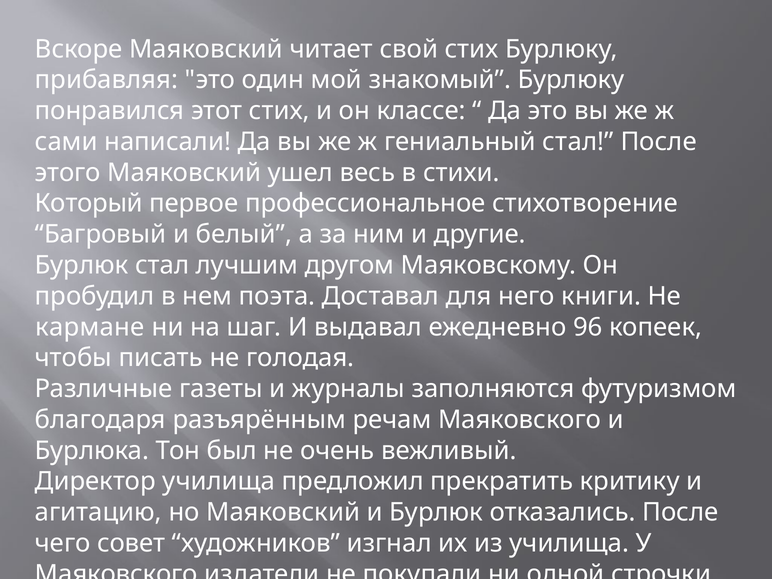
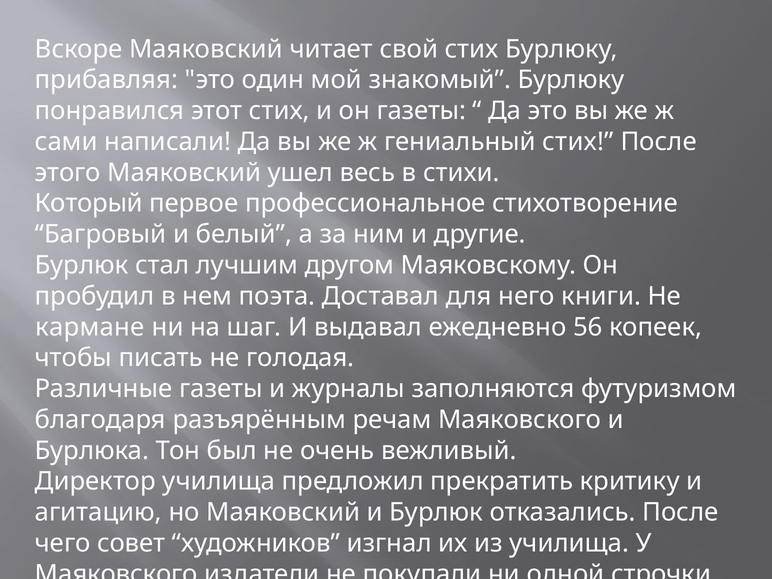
он классе: классе -> газеты
гениальный стал: стал -> стих
96: 96 -> 56
